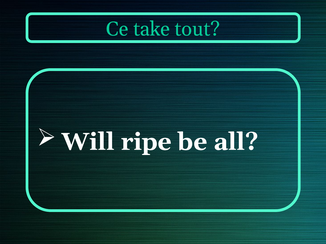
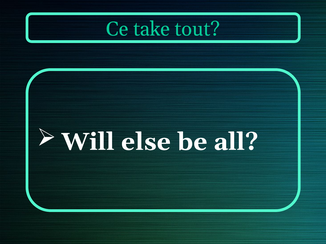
ripe: ripe -> else
